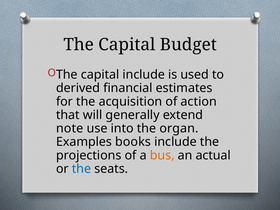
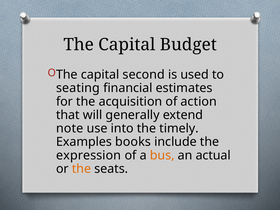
capital include: include -> second
derived: derived -> seating
organ: organ -> timely
projections: projections -> expression
the at (82, 169) colour: blue -> orange
